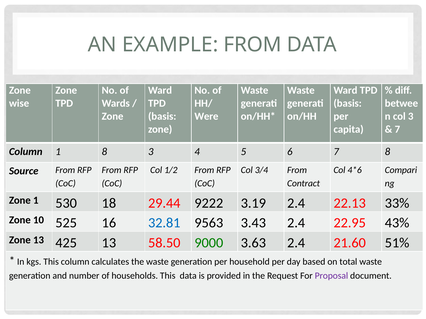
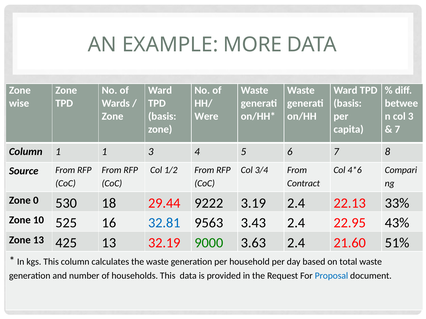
EXAMPLE FROM: FROM -> MORE
1 8: 8 -> 1
Zone 1: 1 -> 0
58.50: 58.50 -> 32.19
Proposal colour: purple -> blue
